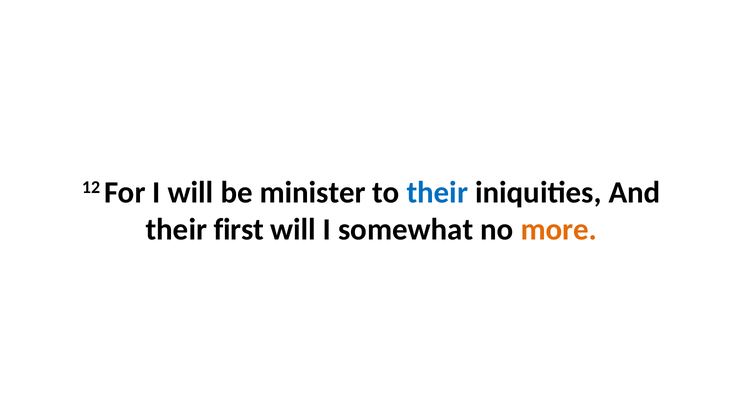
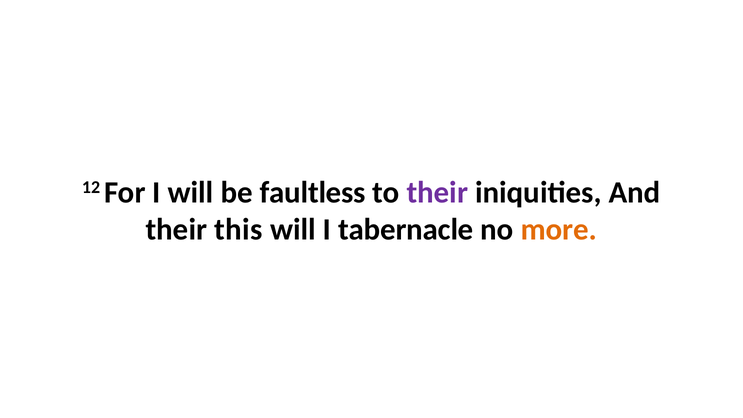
minister: minister -> faultless
their at (437, 193) colour: blue -> purple
first: first -> this
somewhat: somewhat -> tabernacle
